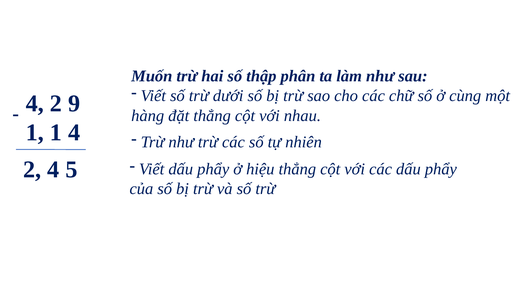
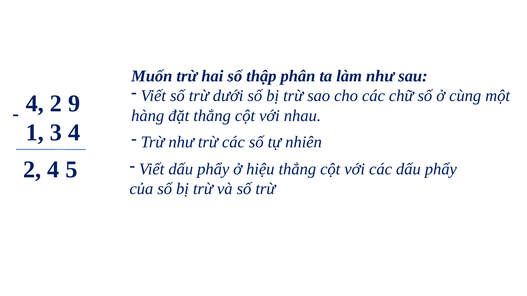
1 1: 1 -> 3
